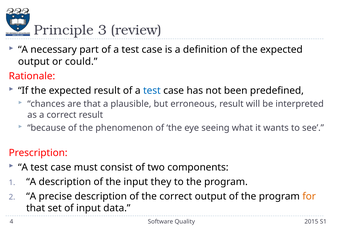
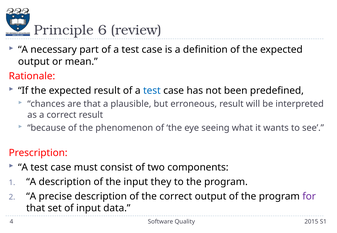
3: 3 -> 6
could: could -> mean
for colour: orange -> purple
